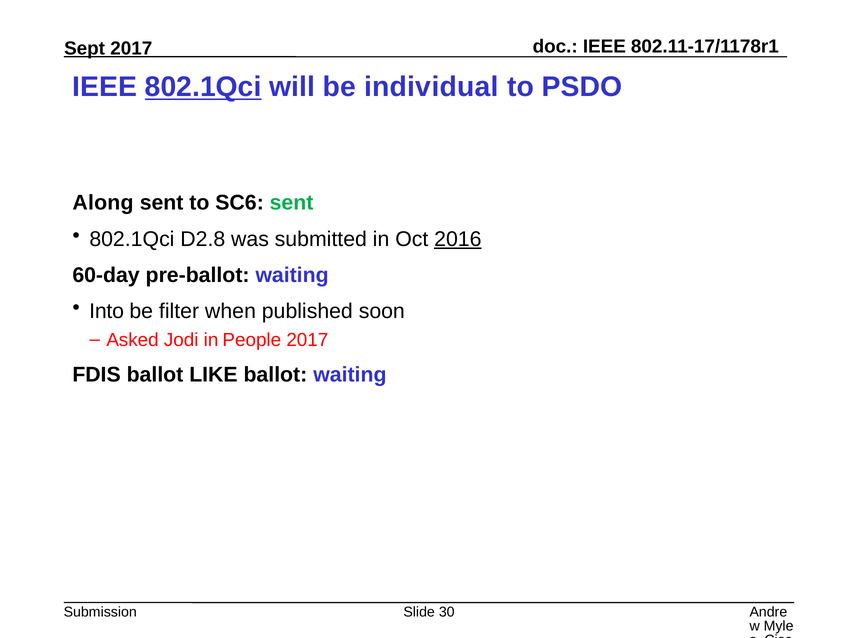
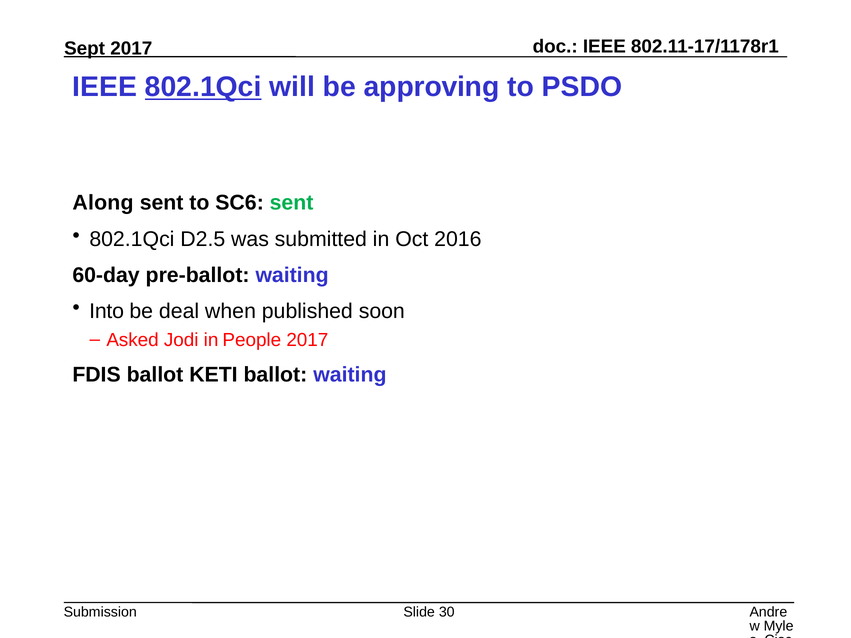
individual: individual -> approving
D2.8: D2.8 -> D2.5
2016 underline: present -> none
filter: filter -> deal
LIKE: LIKE -> KETI
